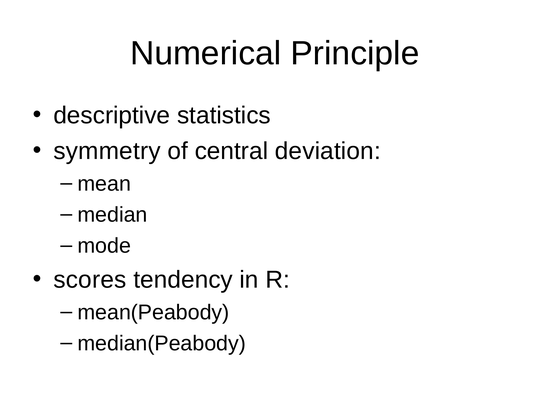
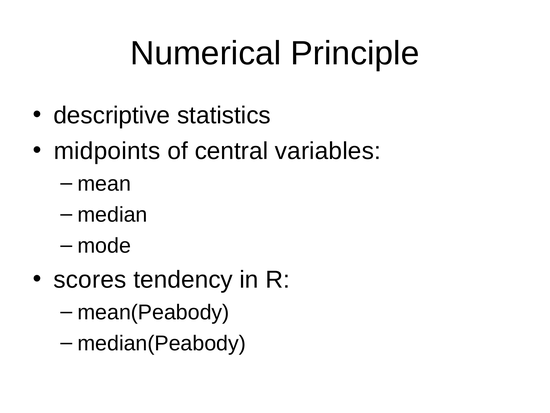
symmetry: symmetry -> midpoints
deviation: deviation -> variables
